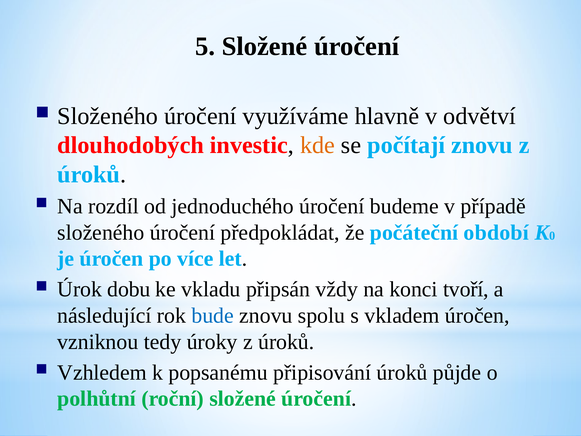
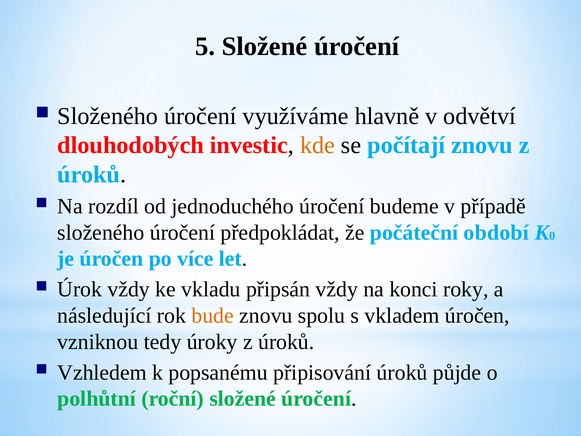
Úrok dobu: dobu -> vždy
tvoří: tvoří -> roky
bude colour: blue -> orange
